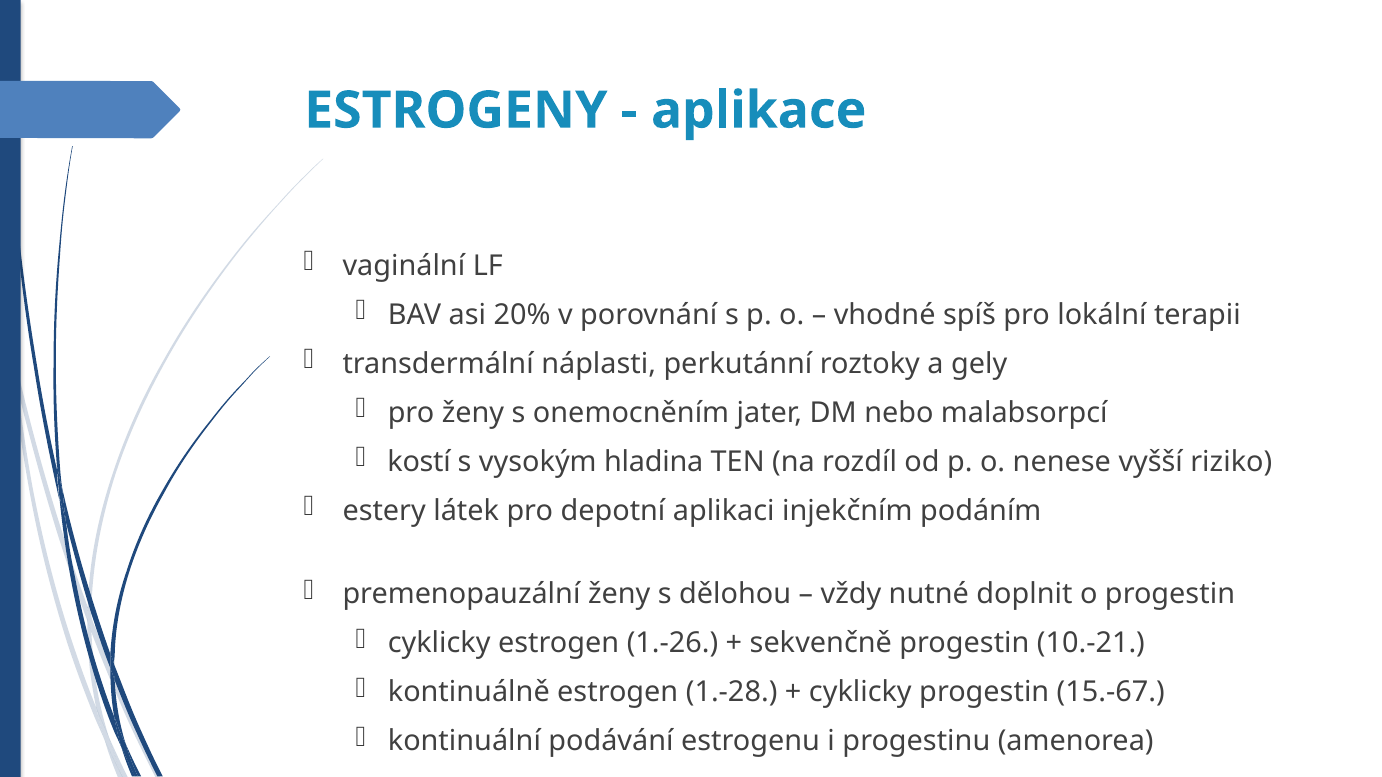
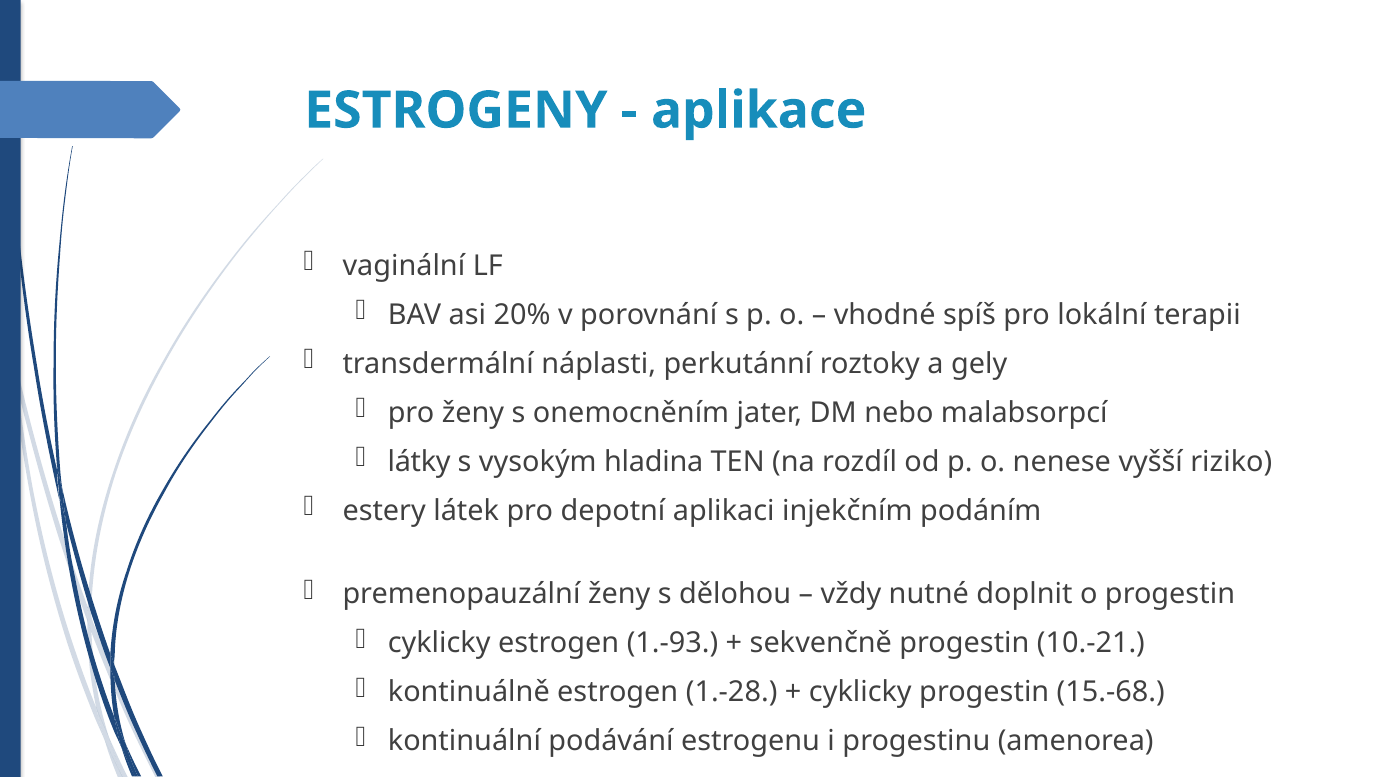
kostí: kostí -> látky
1.-26: 1.-26 -> 1.-93
15.-67: 15.-67 -> 15.-68
